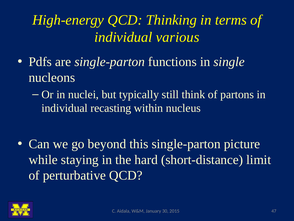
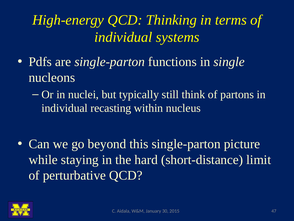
various: various -> systems
